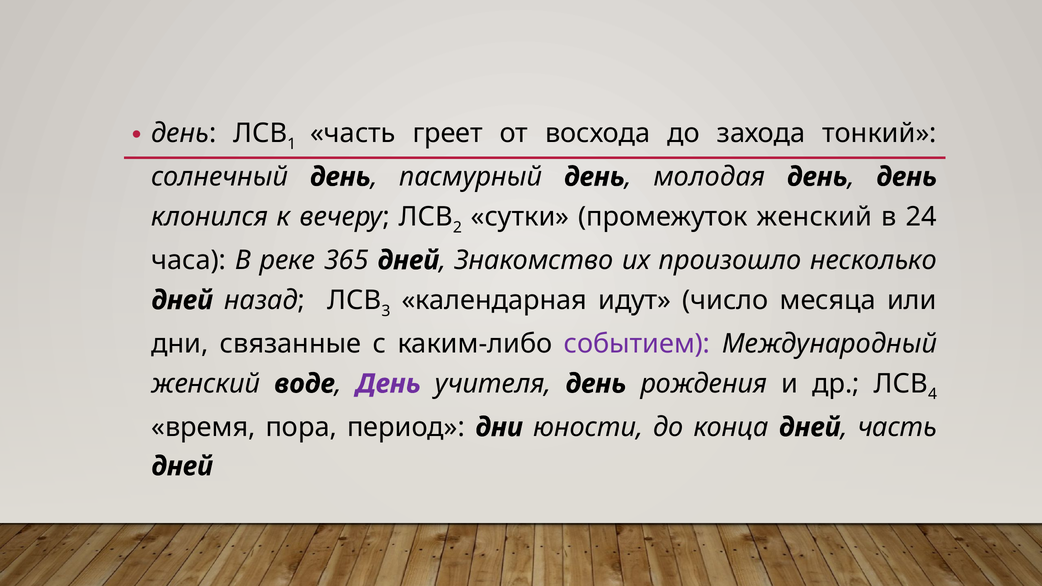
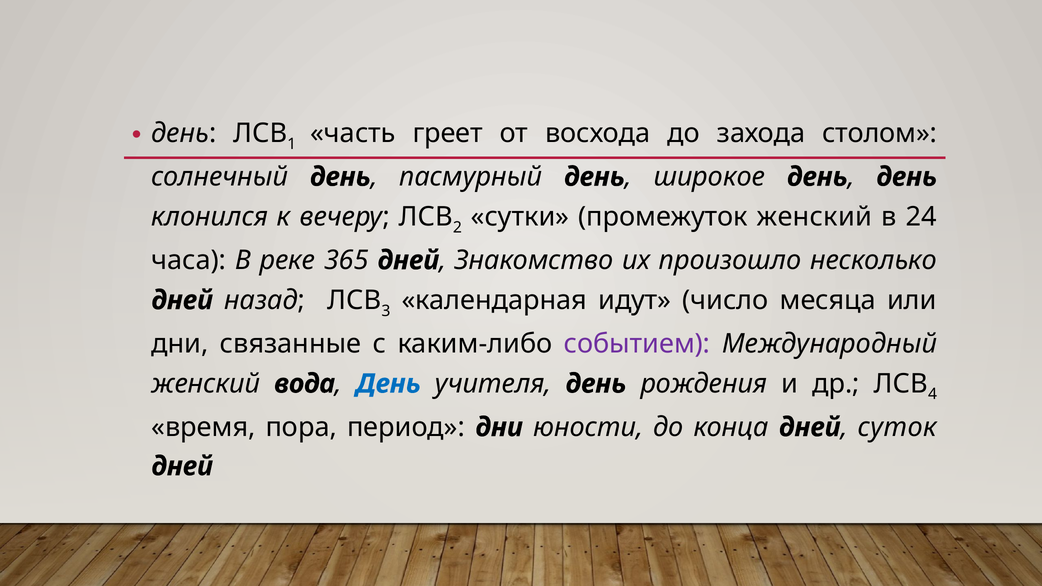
тонкий: тонкий -> столом
молодая: молодая -> широкое
воде: воде -> вода
День at (388, 384) colour: purple -> blue
часть at (897, 427): часть -> суток
